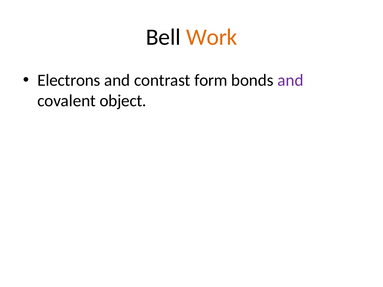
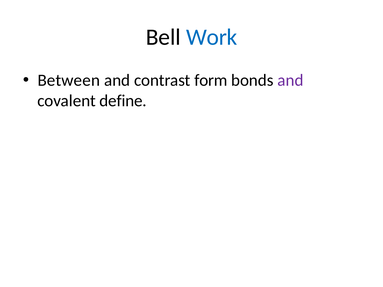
Work colour: orange -> blue
Electrons: Electrons -> Between
object: object -> define
